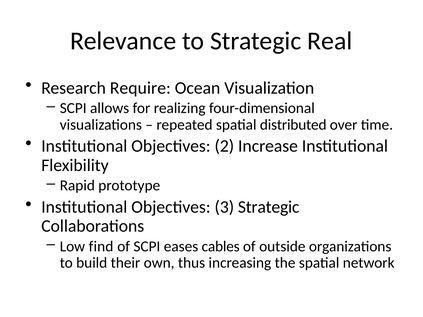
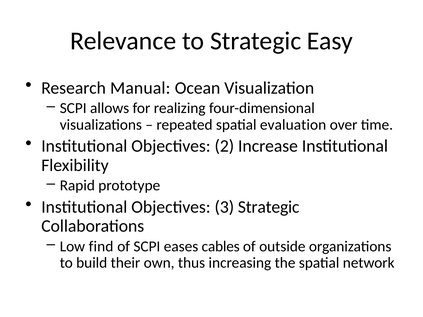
Real: Real -> Easy
Require: Require -> Manual
distributed: distributed -> evaluation
